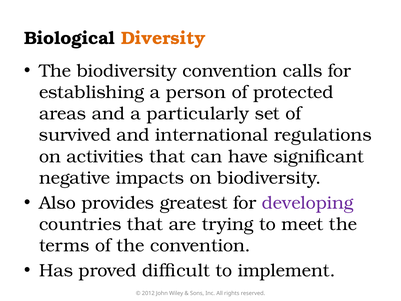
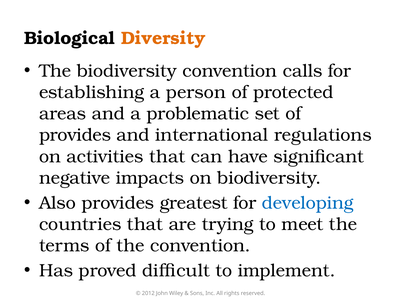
particularly: particularly -> problematic
survived at (75, 135): survived -> provides
developing colour: purple -> blue
